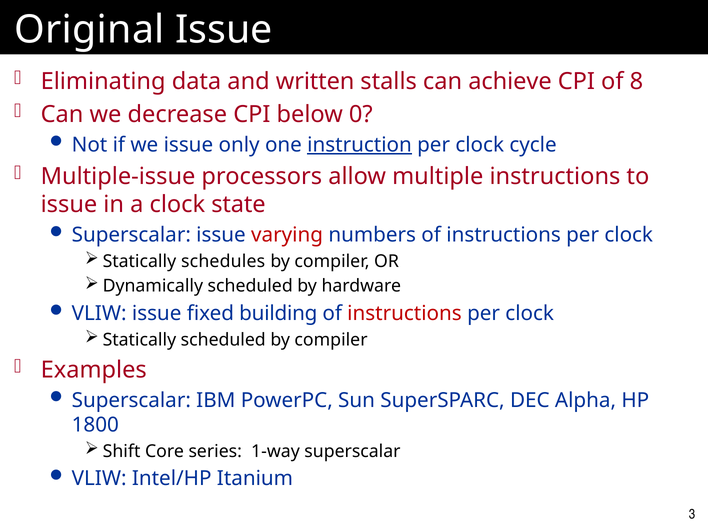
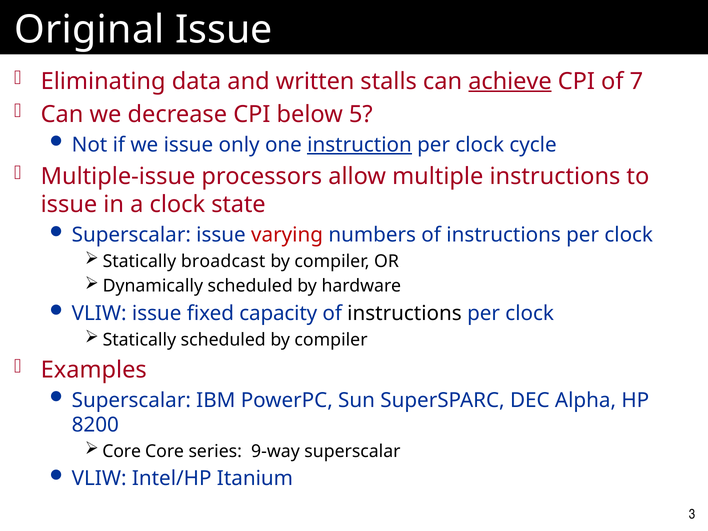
achieve underline: none -> present
8: 8 -> 7
0: 0 -> 5
schedules: schedules -> broadcast
building: building -> capacity
instructions at (404, 313) colour: red -> black
1800: 1800 -> 8200
Shift at (122, 451): Shift -> Core
1-way: 1-way -> 9-way
